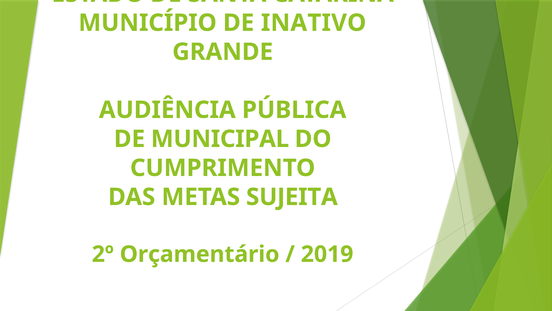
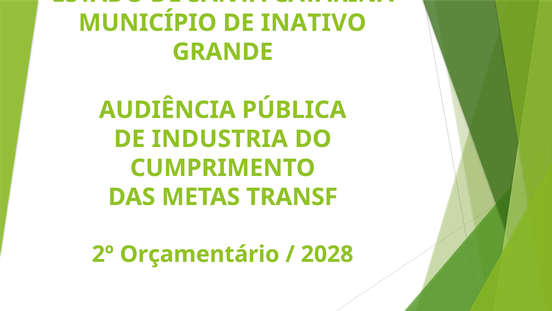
MUNICIPAL: MUNICIPAL -> INDUSTRIA
SUJEITA: SUJEITA -> TRANSF
2019: 2019 -> 2028
